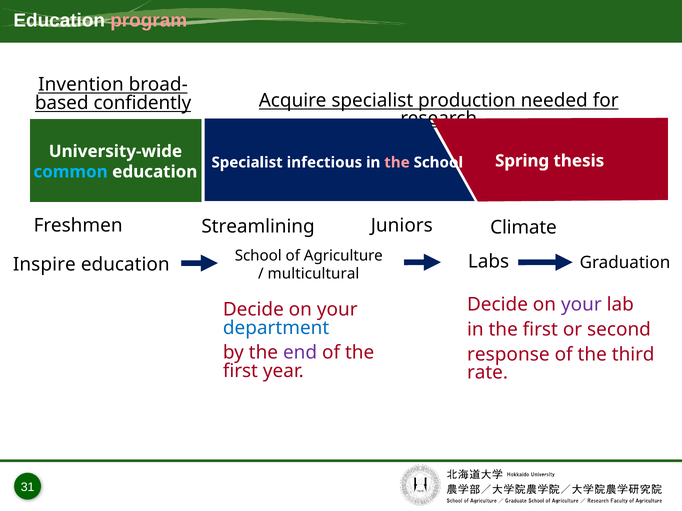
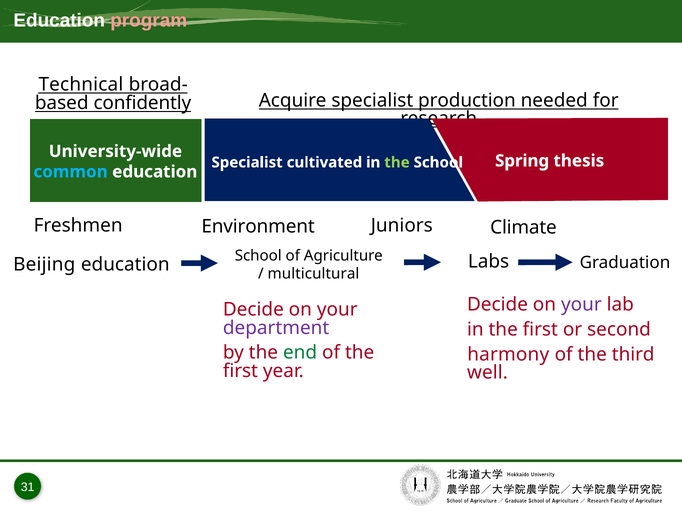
Invention: Invention -> Technical
infectious: infectious -> cultivated
the at (397, 163) colour: pink -> light green
Streamlining: Streamlining -> Environment
Inspire: Inspire -> Beijing
department colour: blue -> purple
end colour: purple -> green
response: response -> harmony
rate: rate -> well
